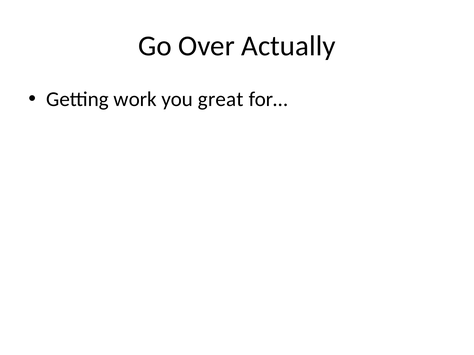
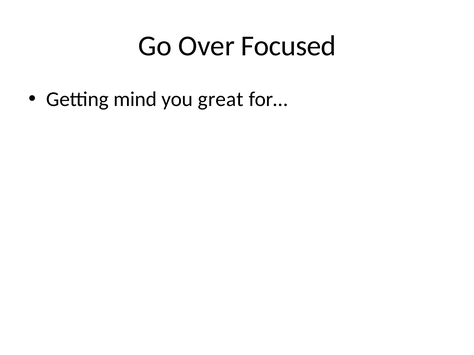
Actually: Actually -> Focused
work: work -> mind
